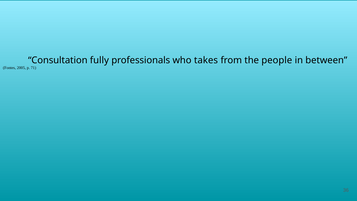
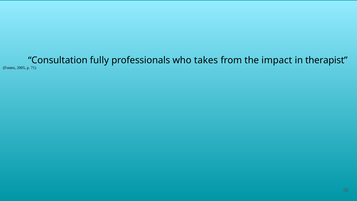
people: people -> impact
between: between -> therapist
